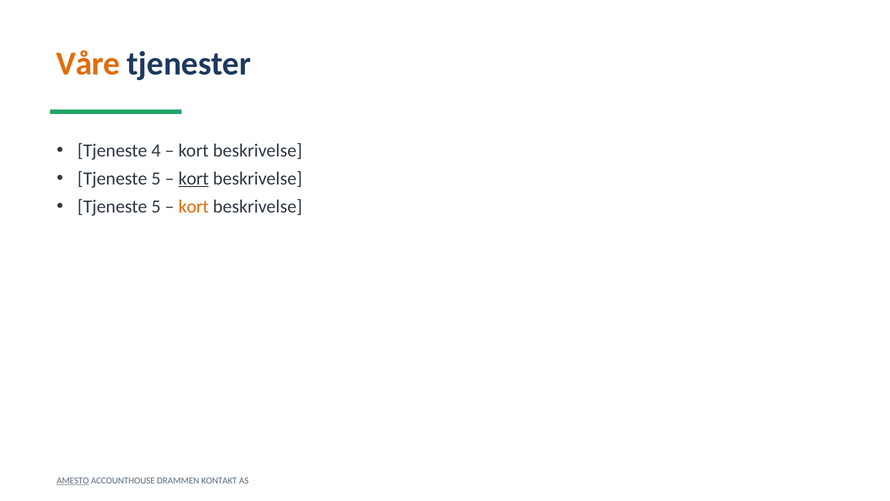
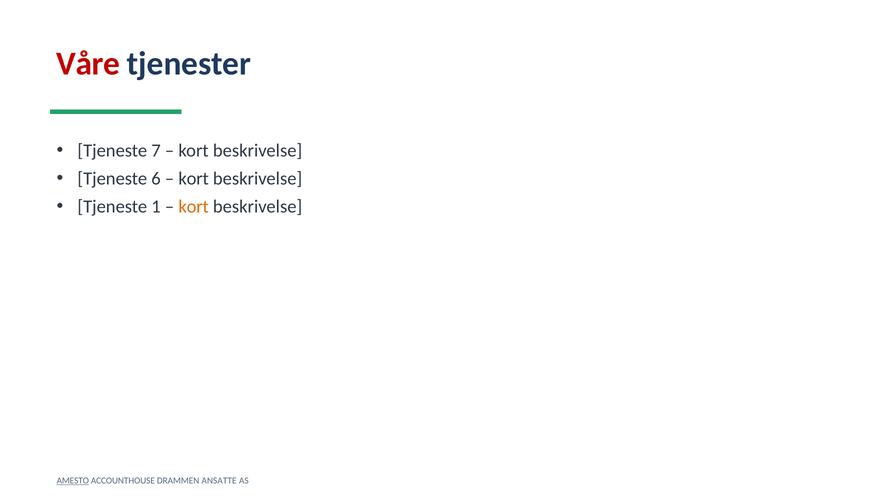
Våre colour: orange -> red
4: 4 -> 7
5 at (156, 179): 5 -> 6
kort at (194, 179) underline: present -> none
5 at (156, 206): 5 -> 1
KONTAKT: KONTAKT -> ANSATTE
